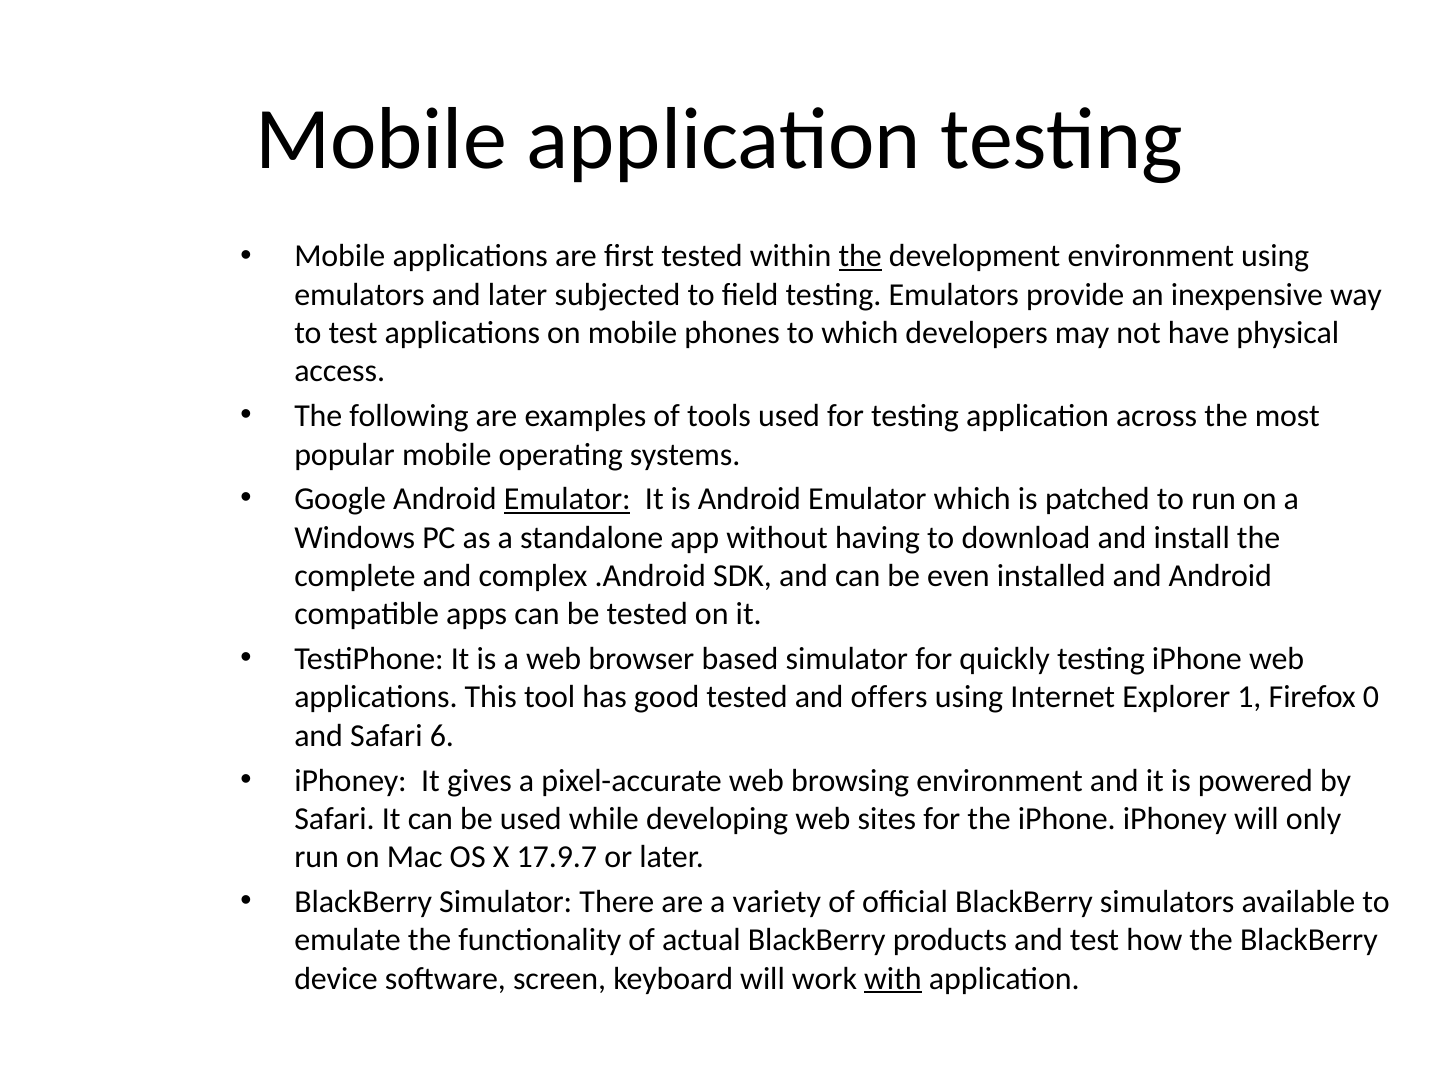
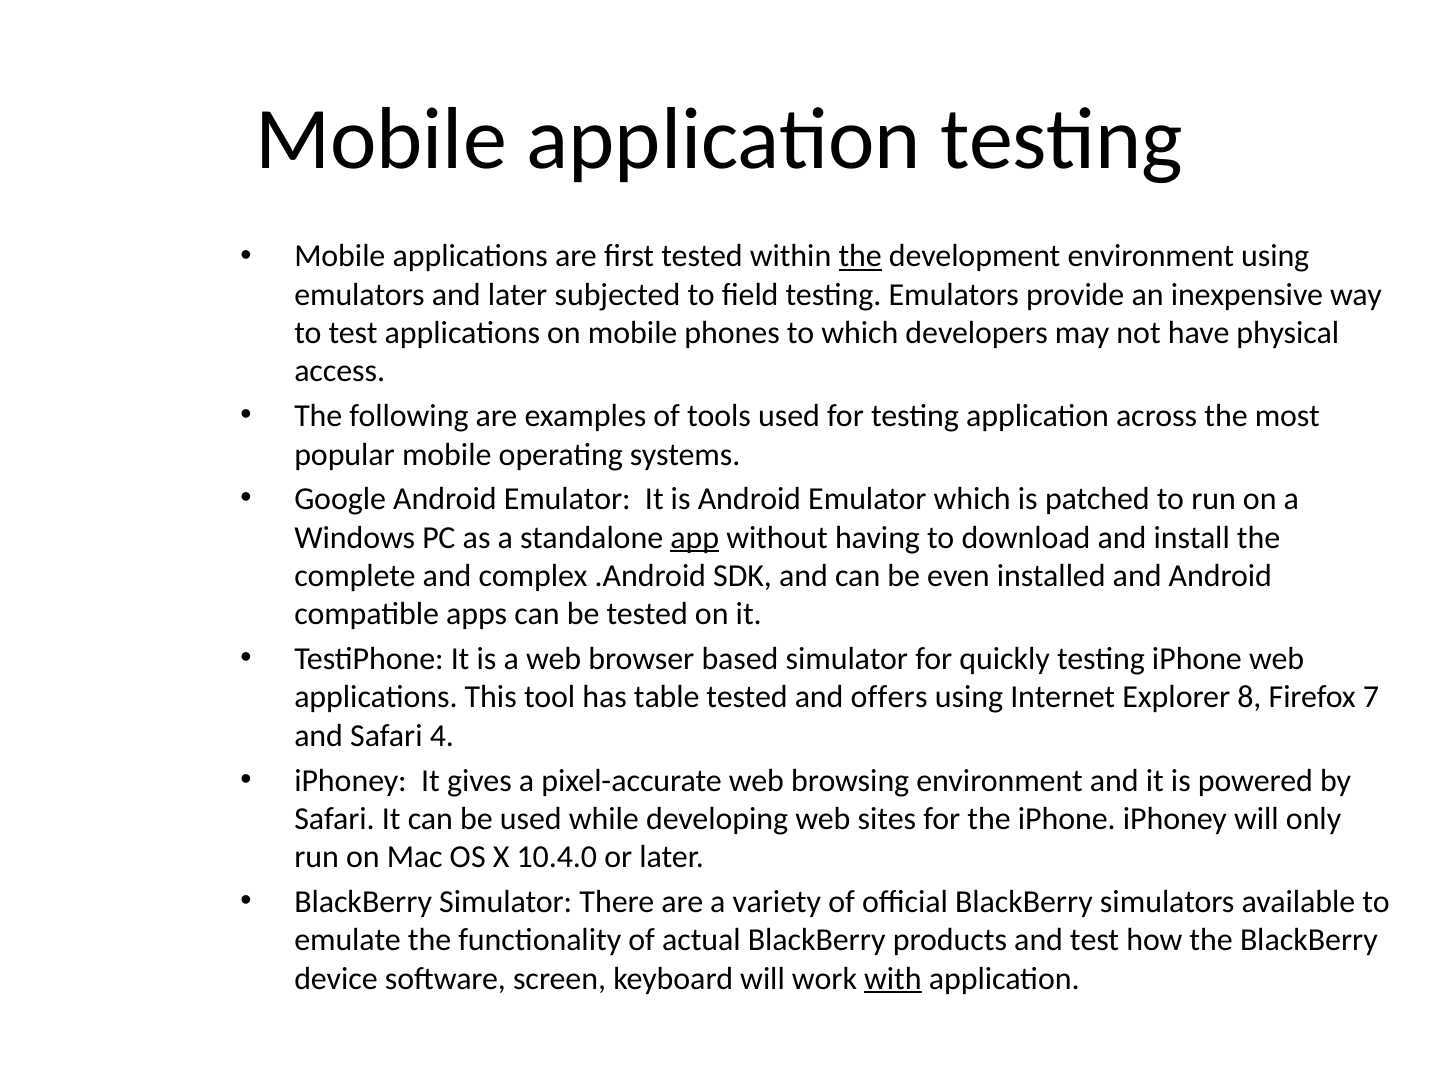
Emulator at (567, 499) underline: present -> none
app underline: none -> present
good: good -> table
1: 1 -> 8
0: 0 -> 7
6: 6 -> 4
17.9.7: 17.9.7 -> 10.4.0
